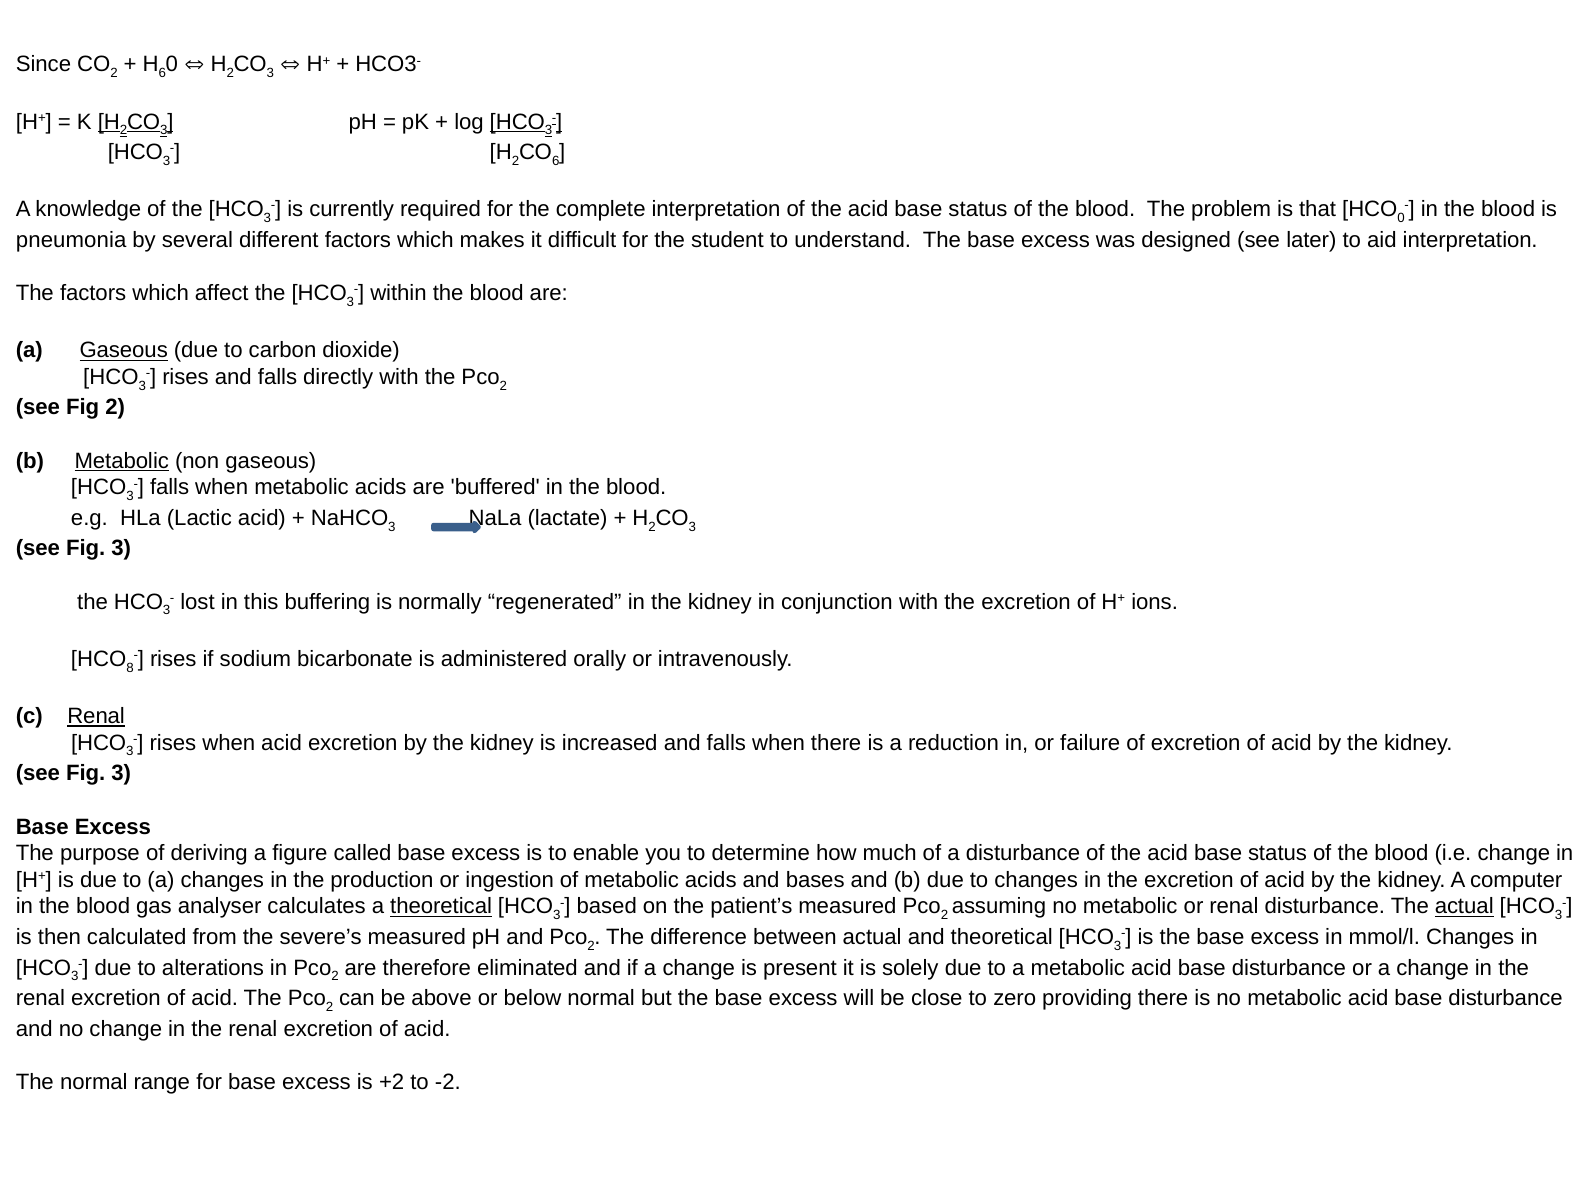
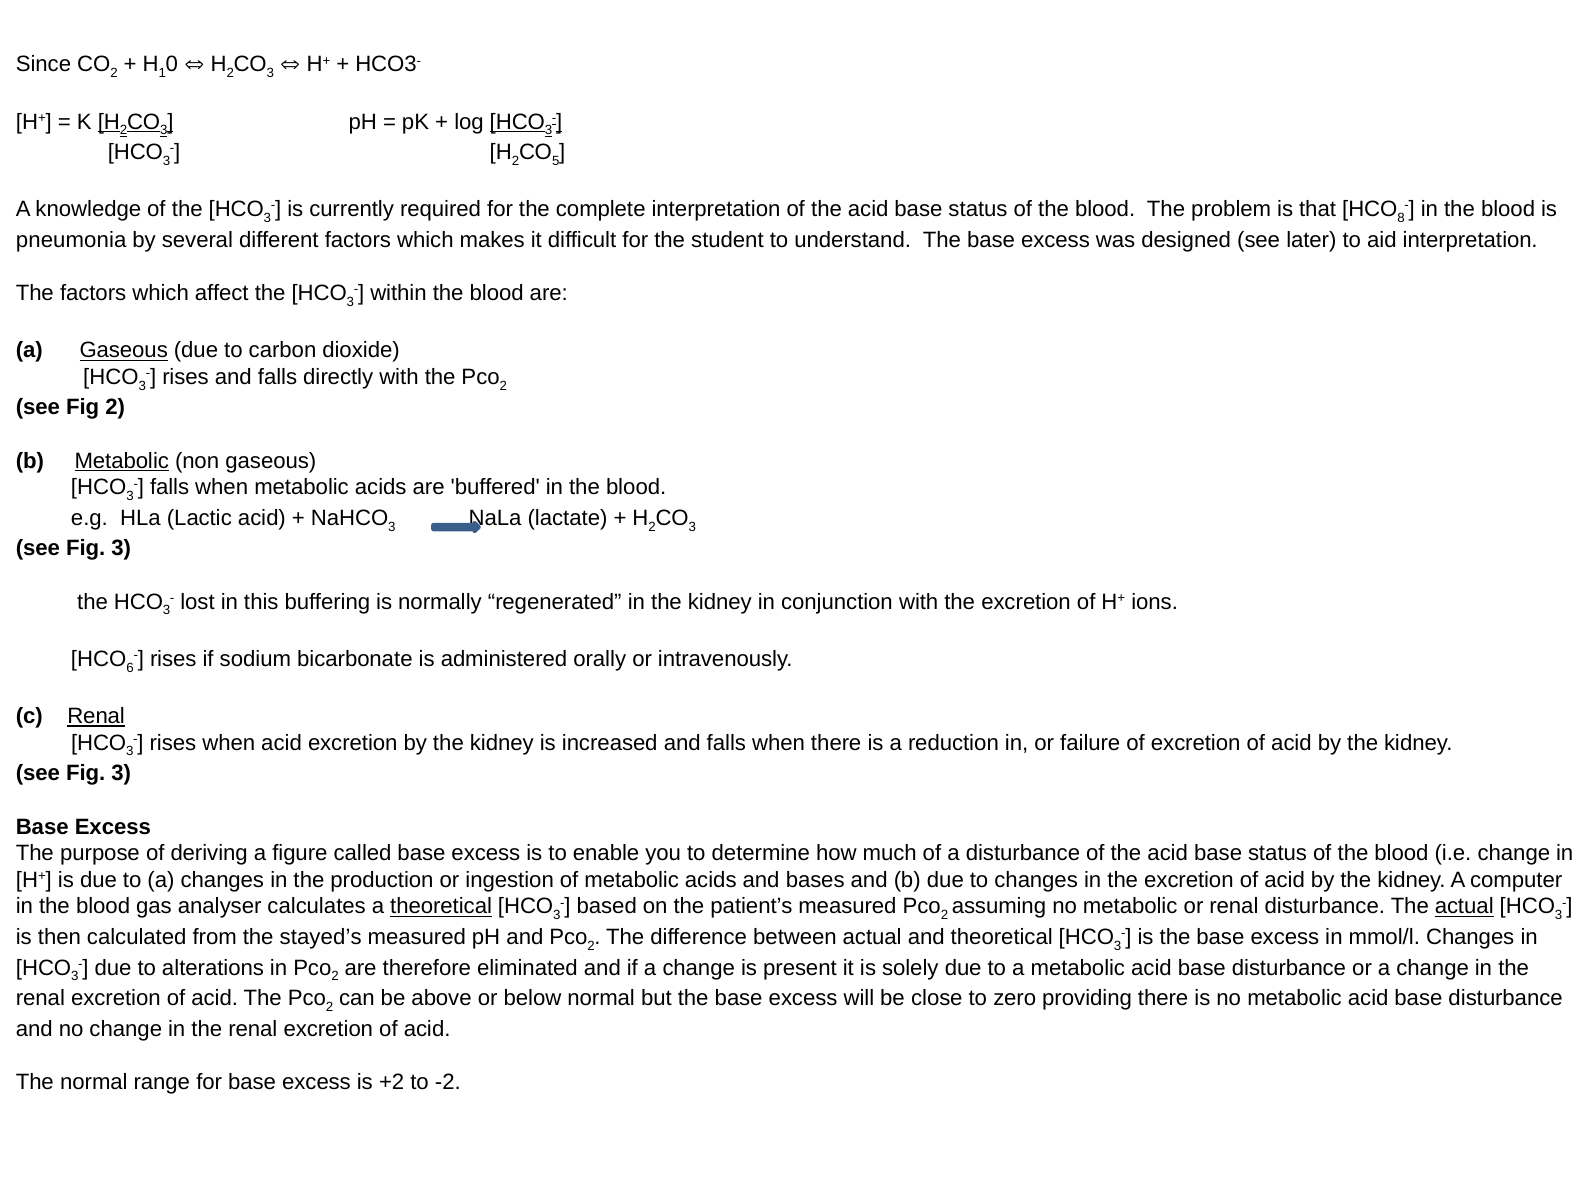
6 at (162, 73): 6 -> 1
6 at (556, 161): 6 -> 5
0 at (1401, 218): 0 -> 8
8: 8 -> 6
severe’s: severe’s -> stayed’s
